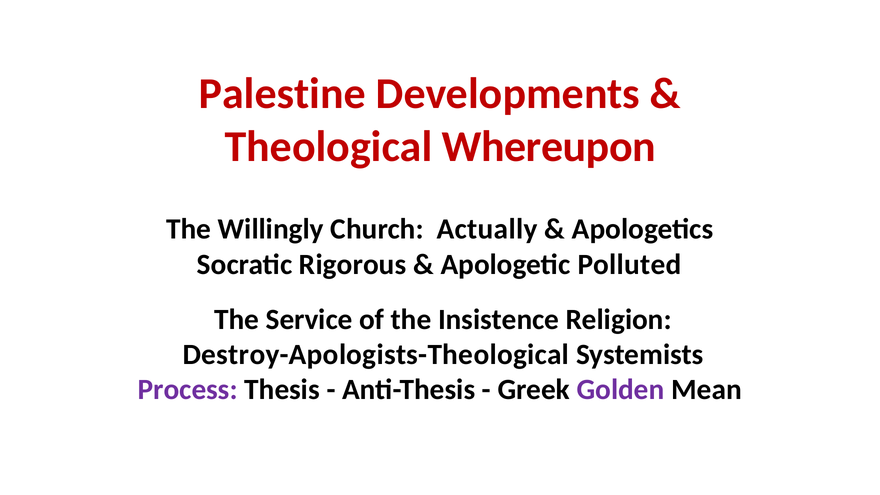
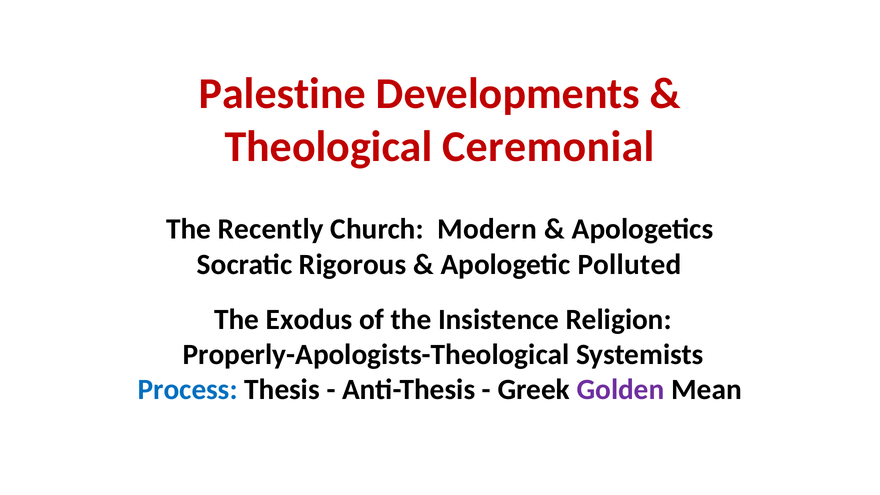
Whereupon: Whereupon -> Ceremonial
Willingly: Willingly -> Recently
Actually: Actually -> Modern
Service: Service -> Exodus
Destroy-Apologists-Theological: Destroy-Apologists-Theological -> Properly-Apologists-Theological
Process colour: purple -> blue
